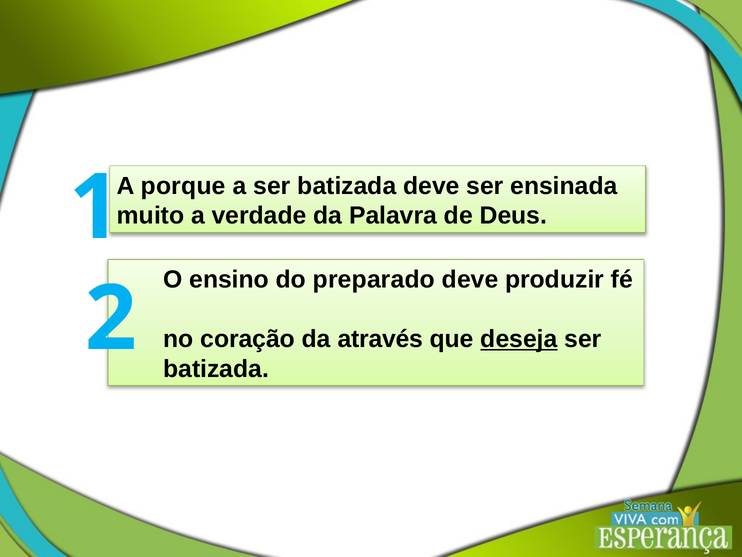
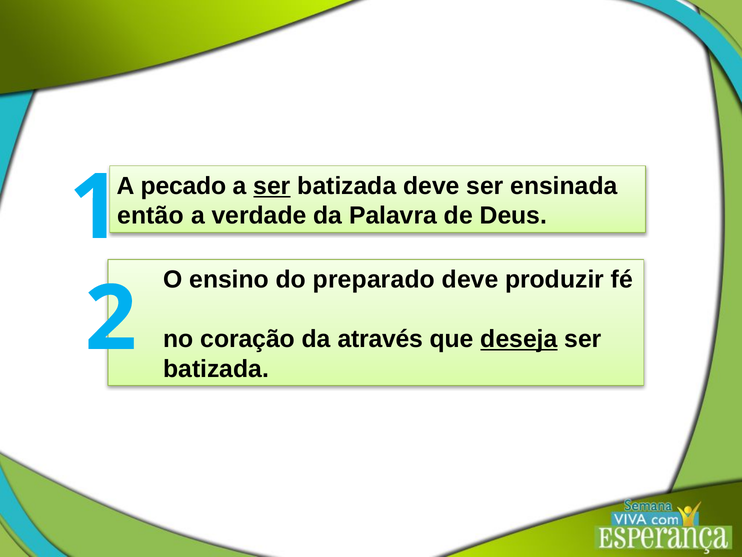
porque: porque -> pecado
ser at (272, 186) underline: none -> present
muito: muito -> então
